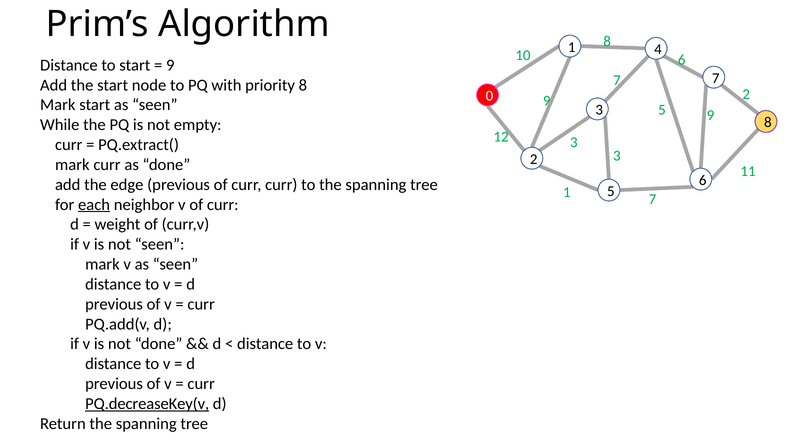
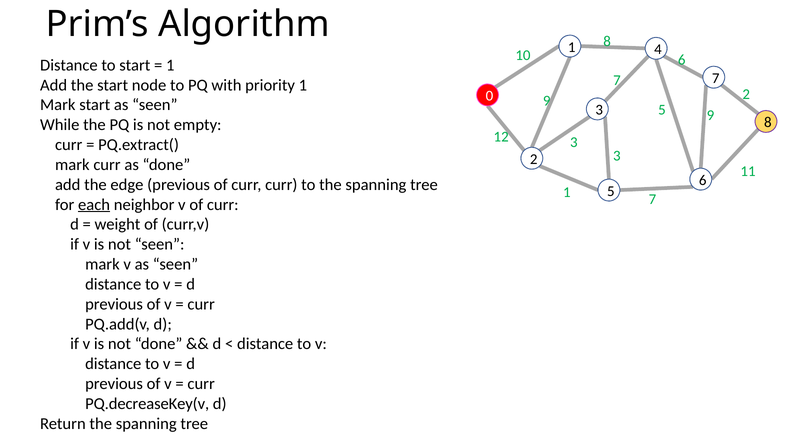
9 at (170, 65): 9 -> 1
priority 8: 8 -> 1
PQ.decreaseKey(v underline: present -> none
